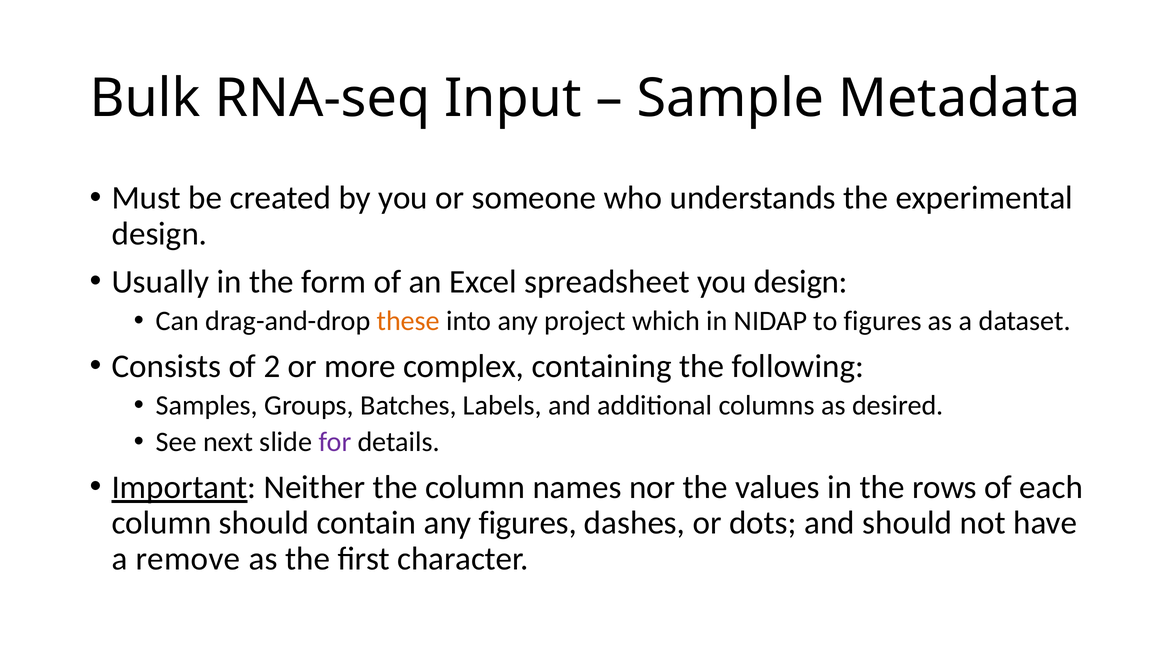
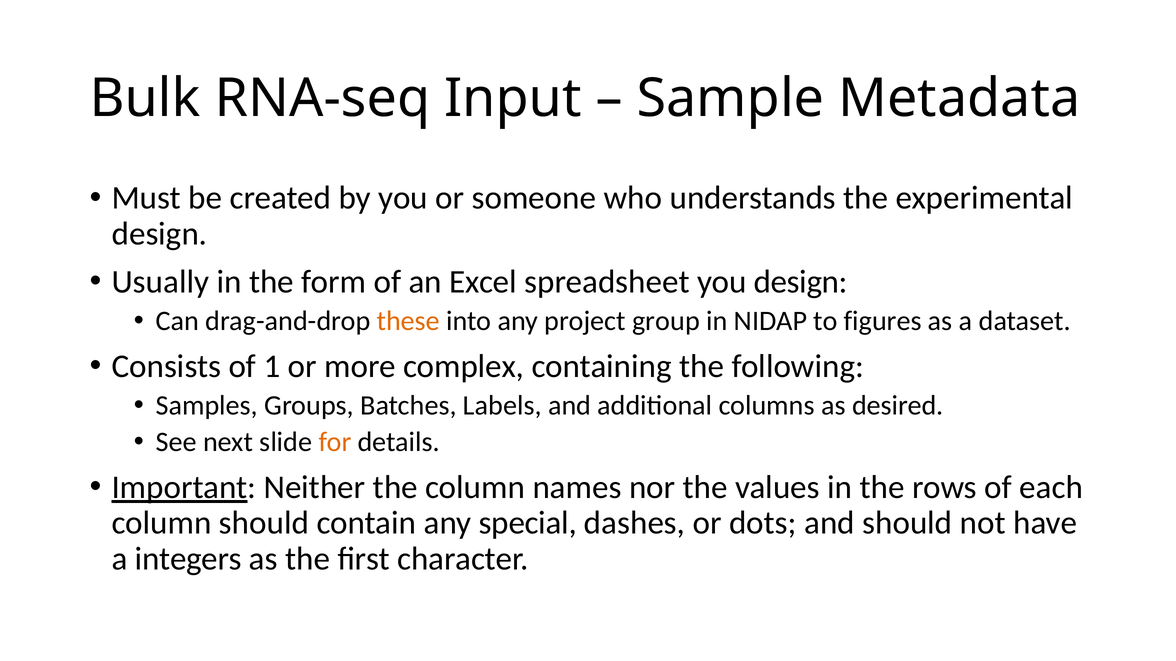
which: which -> group
2: 2 -> 1
for colour: purple -> orange
any figures: figures -> special
remove: remove -> integers
